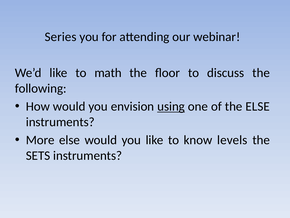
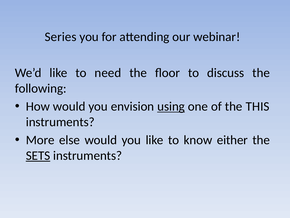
math: math -> need
the ELSE: ELSE -> THIS
levels: levels -> either
SETS underline: none -> present
